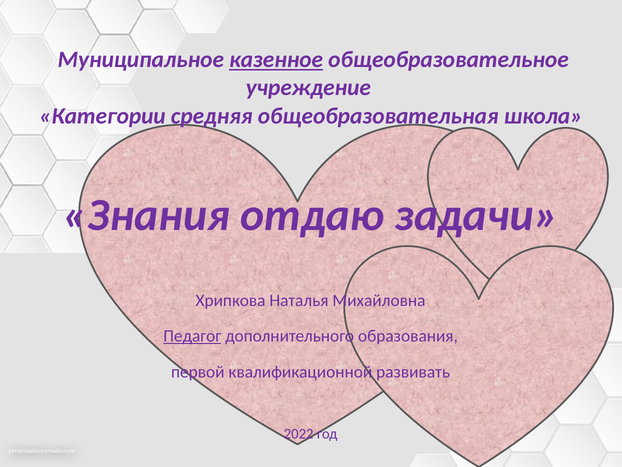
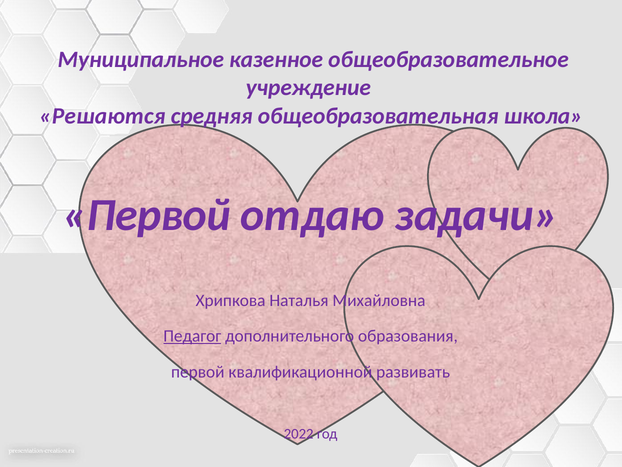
казенное underline: present -> none
Категории: Категории -> Решаются
Знания at (146, 215): Знания -> Первой
